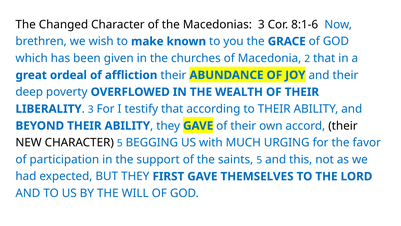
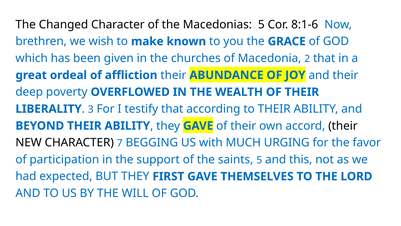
Macedonias 3: 3 -> 5
CHARACTER 5: 5 -> 7
